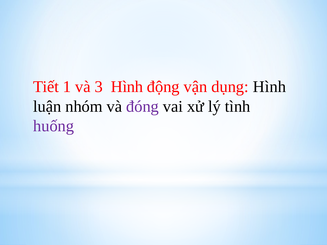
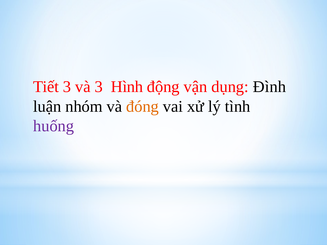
Tiết 1: 1 -> 3
dụng Hình: Hình -> Đình
đóng colour: purple -> orange
